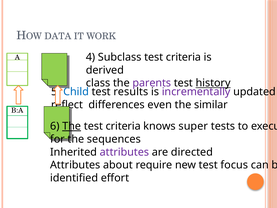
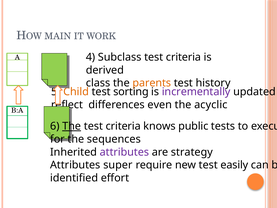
DATA: DATA -> MAIN
parents colour: purple -> orange
history underline: present -> none
Child colour: blue -> orange
results: results -> sorting
similar: similar -> acyclic
super: super -> public
directed: directed -> strategy
about: about -> super
focus: focus -> easily
